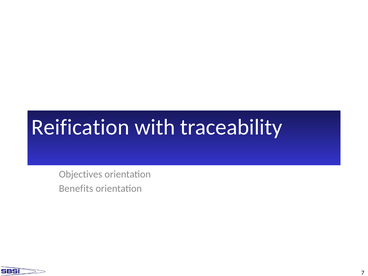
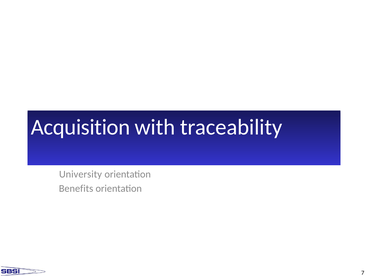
Reification: Reification -> Acquisition
Objectives: Objectives -> University
